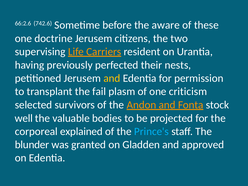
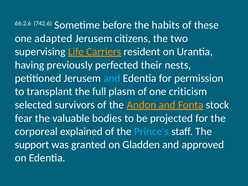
aware: aware -> habits
doctrine: doctrine -> adapted
and at (112, 78) colour: yellow -> light blue
fail: fail -> full
well: well -> fear
blunder: blunder -> support
